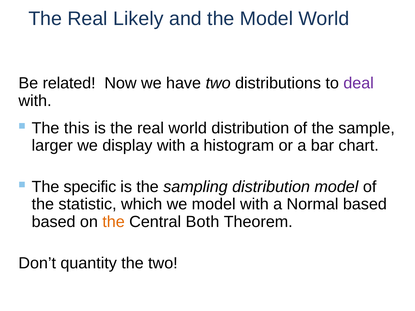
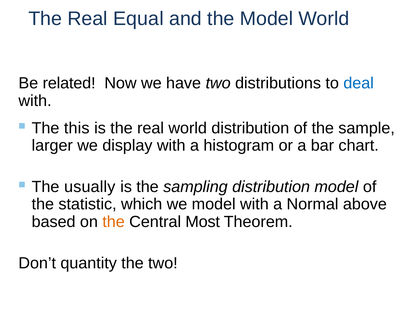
Likely: Likely -> Equal
deal colour: purple -> blue
specific: specific -> usually
Normal based: based -> above
Both: Both -> Most
